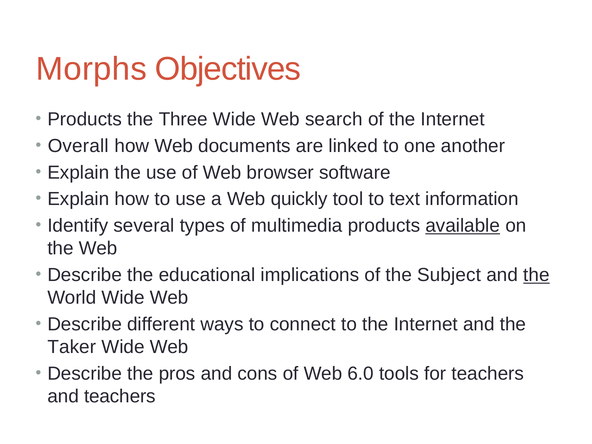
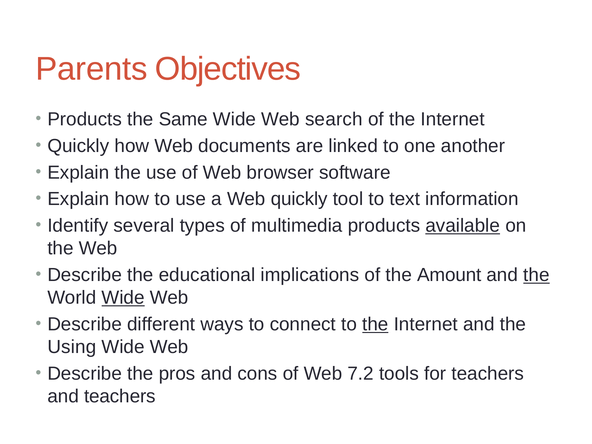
Morphs: Morphs -> Parents
Three: Three -> Same
Overall at (78, 146): Overall -> Quickly
Subject: Subject -> Amount
Wide at (123, 298) underline: none -> present
the at (375, 324) underline: none -> present
Taker: Taker -> Using
6.0: 6.0 -> 7.2
